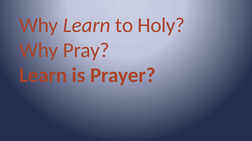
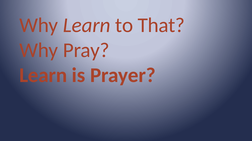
Holy: Holy -> That
